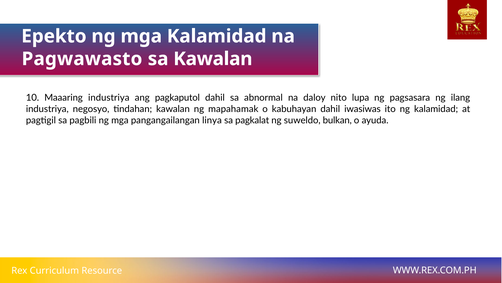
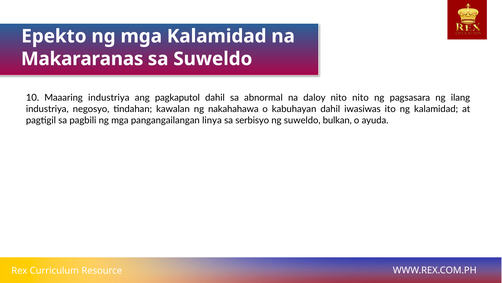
Pagwawasto: Pagwawasto -> Makararanas
sa Kawalan: Kawalan -> Suweldo
nito lupa: lupa -> nito
mapahamak: mapahamak -> nakahahawa
pagkalat: pagkalat -> serbisyo
